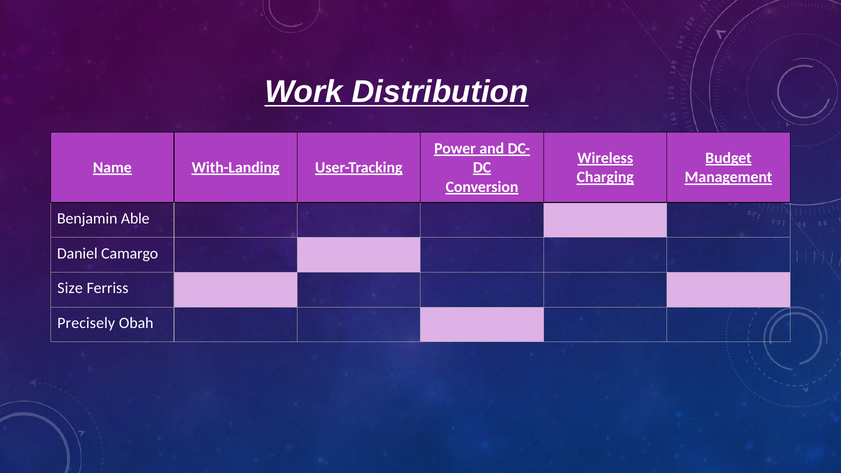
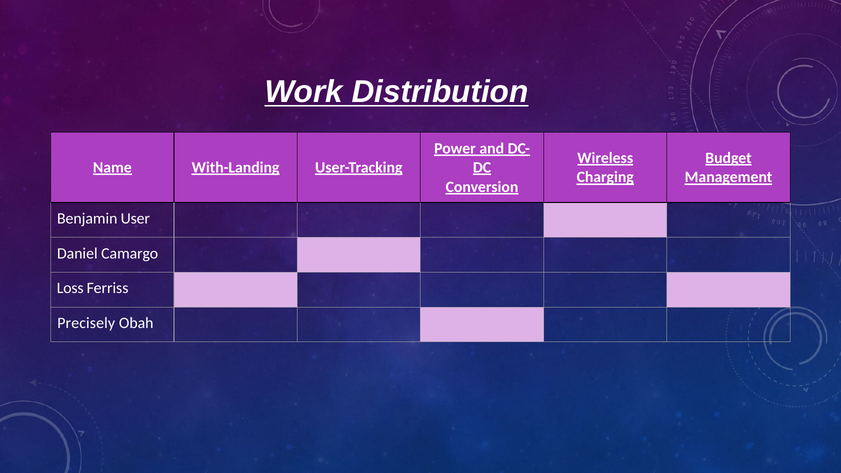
Able: Able -> User
Size: Size -> Loss
